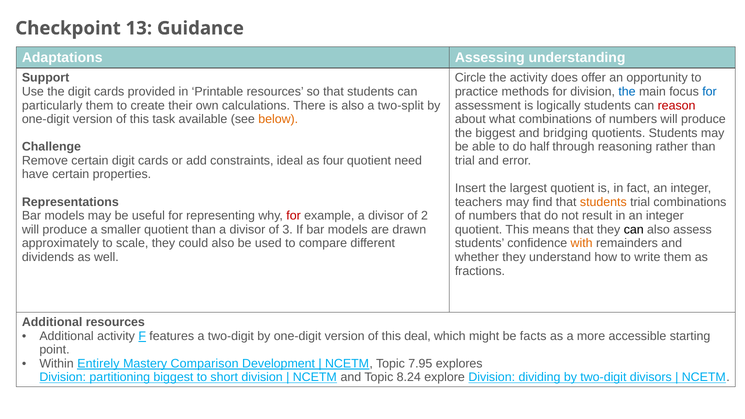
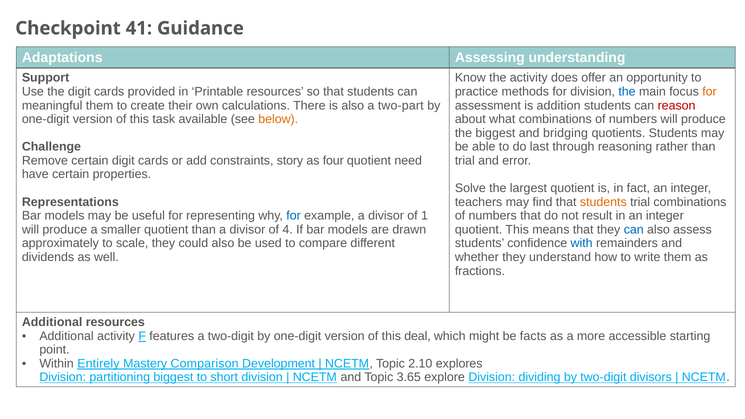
13: 13 -> 41
Circle: Circle -> Know
for at (710, 92) colour: blue -> orange
particularly: particularly -> meaningful
two-split: two-split -> two-part
logically: logically -> addition
half: half -> last
ideal: ideal -> story
Insert: Insert -> Solve
for at (294, 216) colour: red -> blue
2: 2 -> 1
3: 3 -> 4
can at (634, 230) colour: black -> blue
with colour: orange -> blue
7.95: 7.95 -> 2.10
8.24: 8.24 -> 3.65
